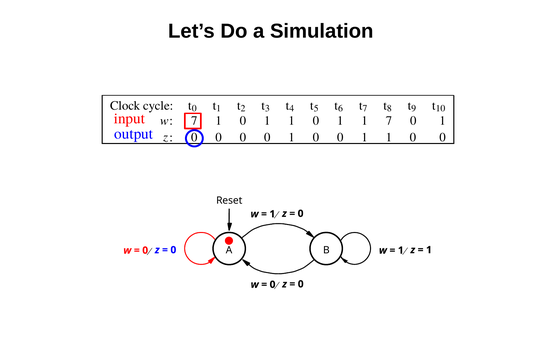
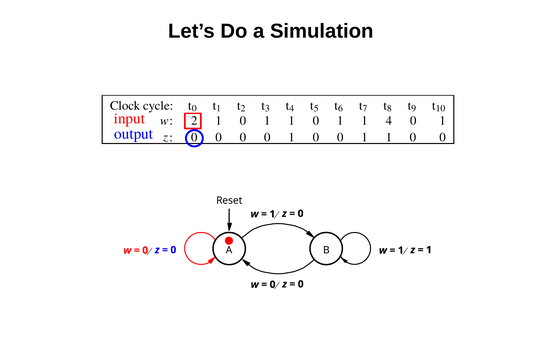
7 at (194, 121): 7 -> 2
1 7: 7 -> 4
